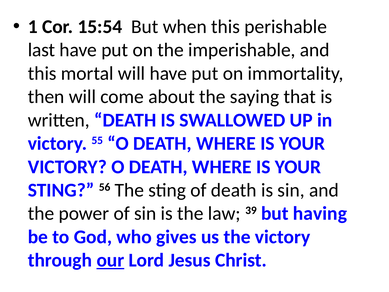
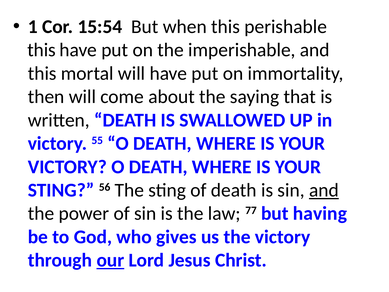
last at (42, 50): last -> this
and at (324, 190) underline: none -> present
39: 39 -> 77
